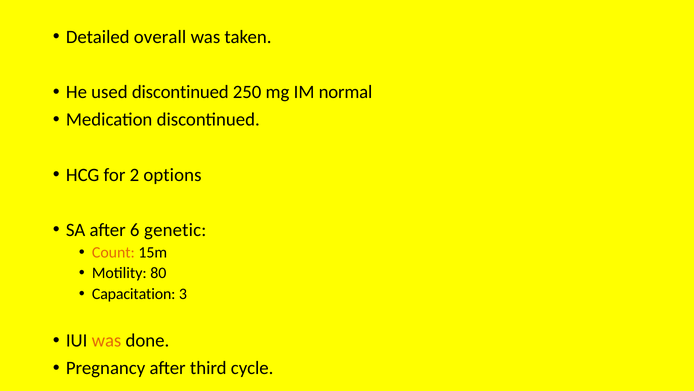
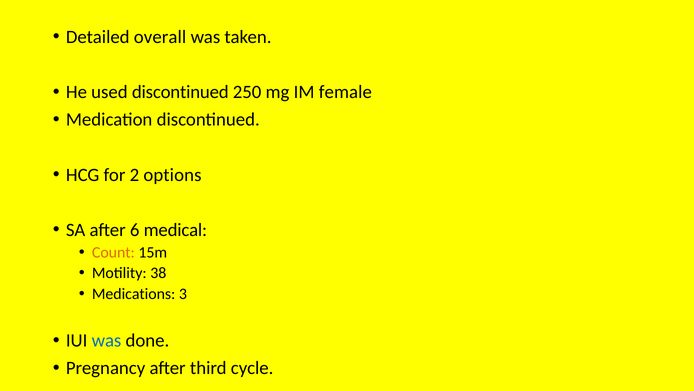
normal: normal -> female
genetic: genetic -> medical
80: 80 -> 38
Capacitation: Capacitation -> Medications
was at (106, 340) colour: orange -> blue
